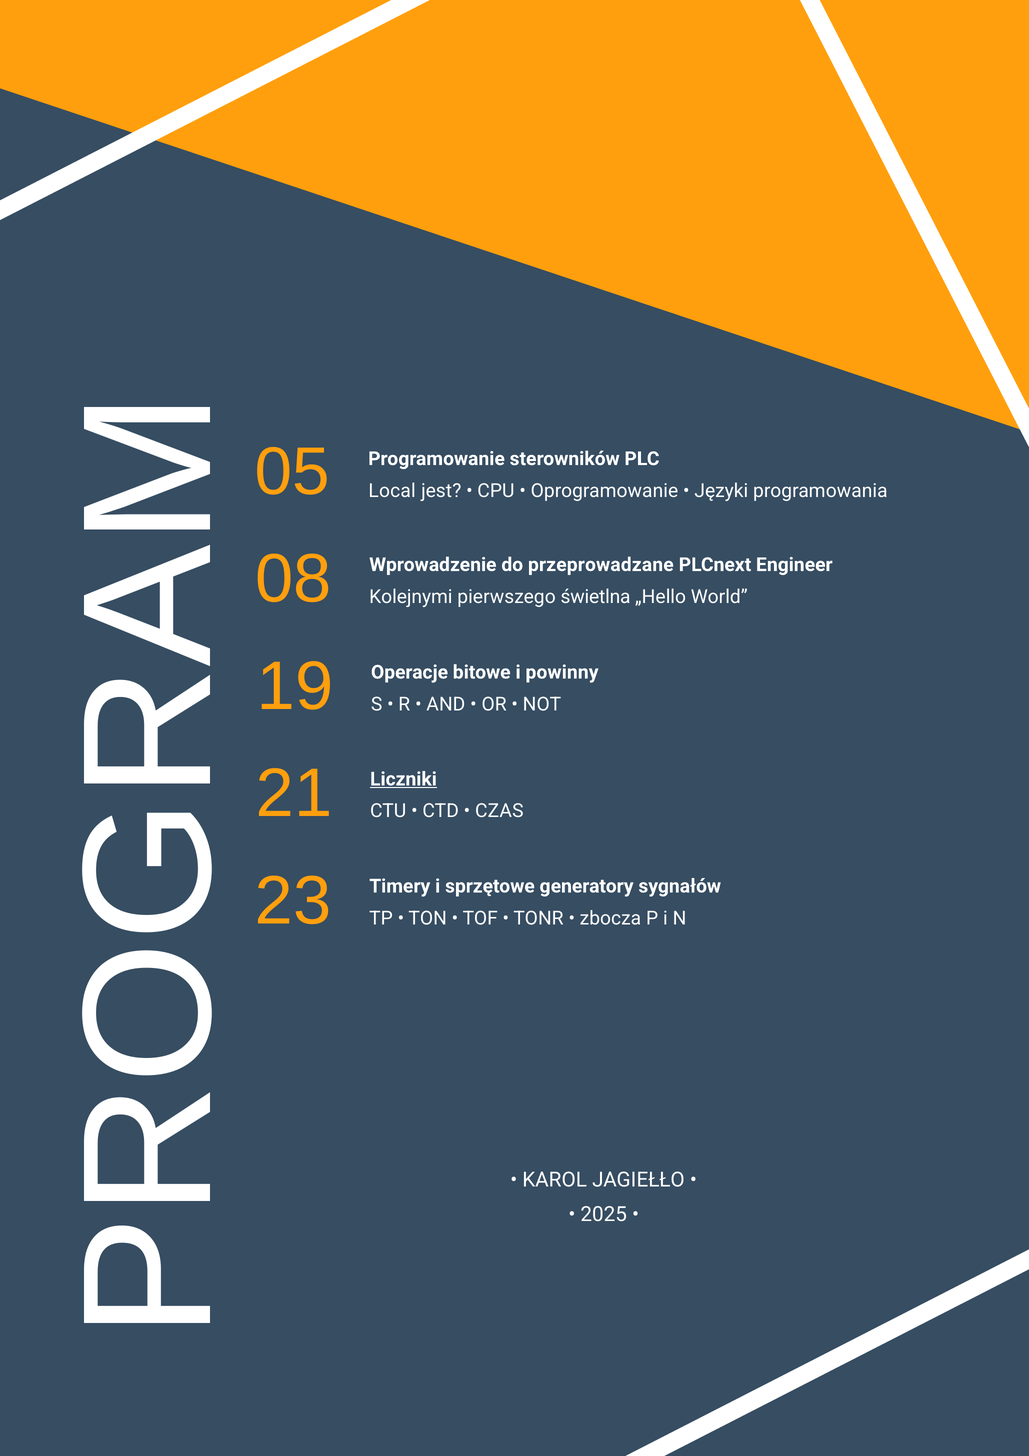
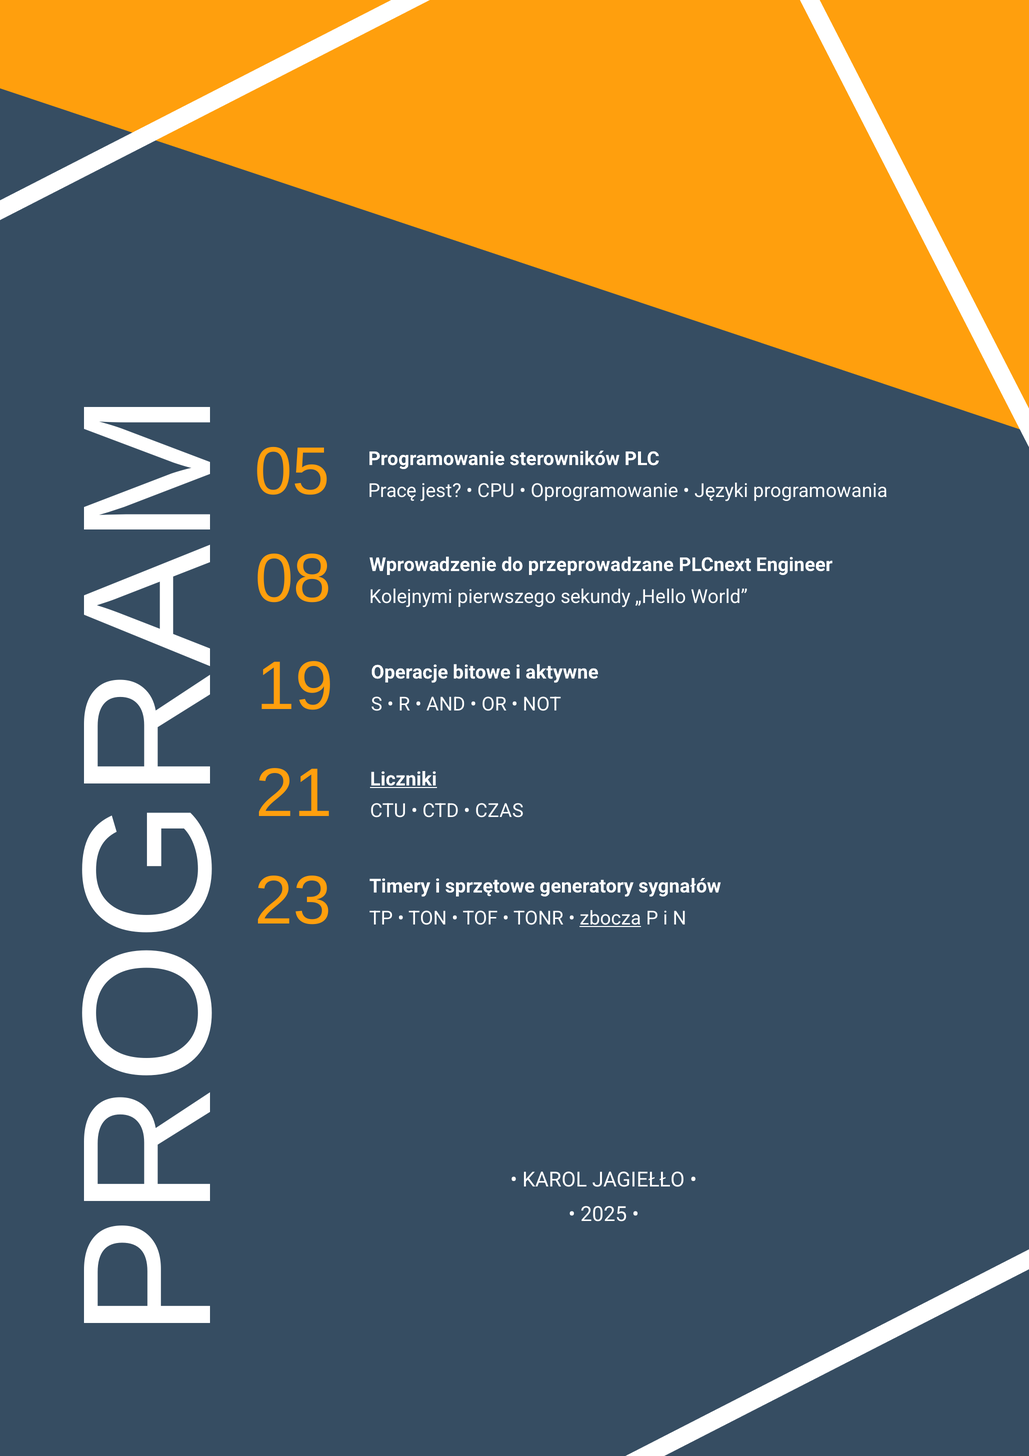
Local: Local -> Pracę
świetlna: świetlna -> sekundy
powinny: powinny -> aktywne
zbocza underline: none -> present
